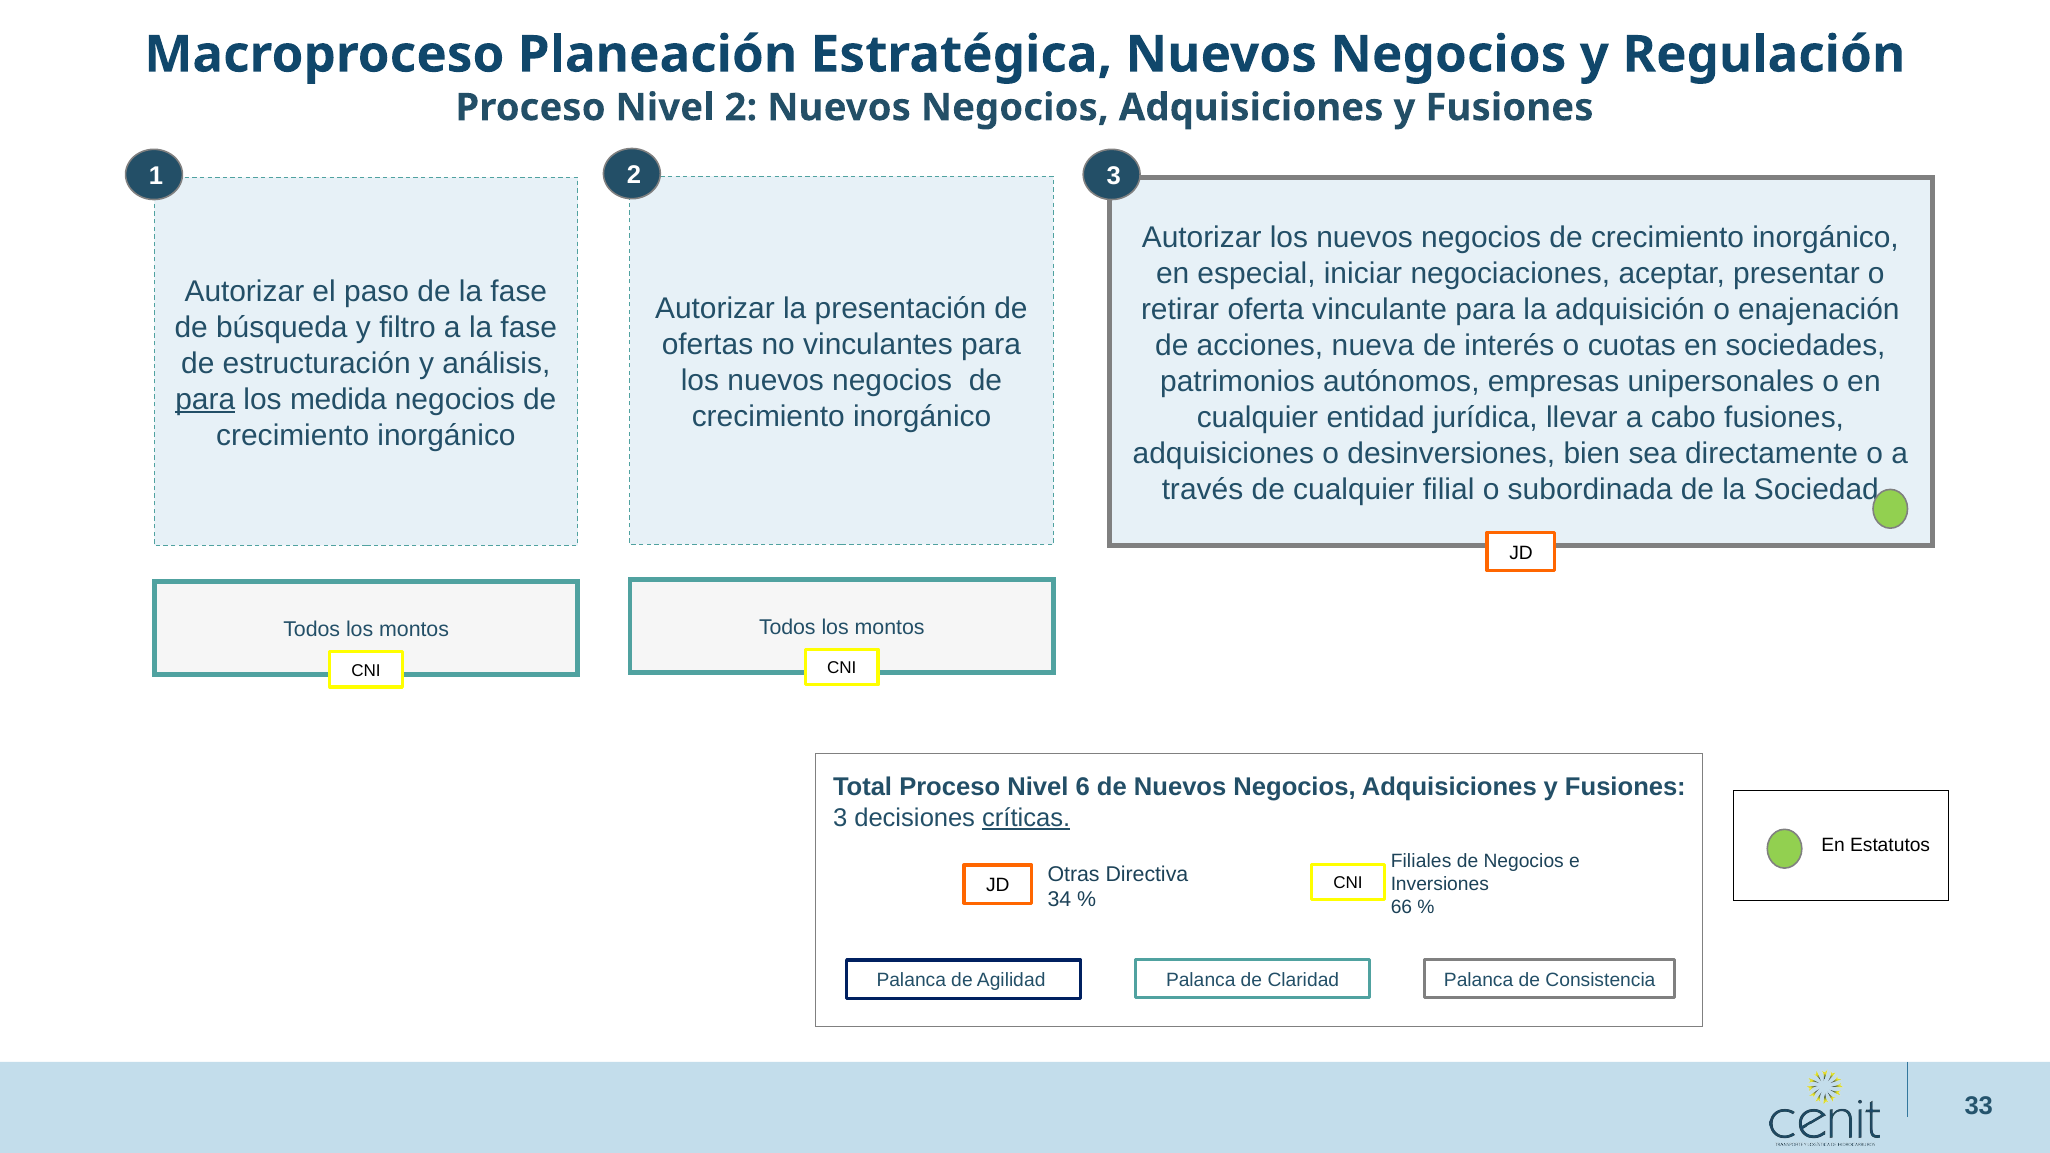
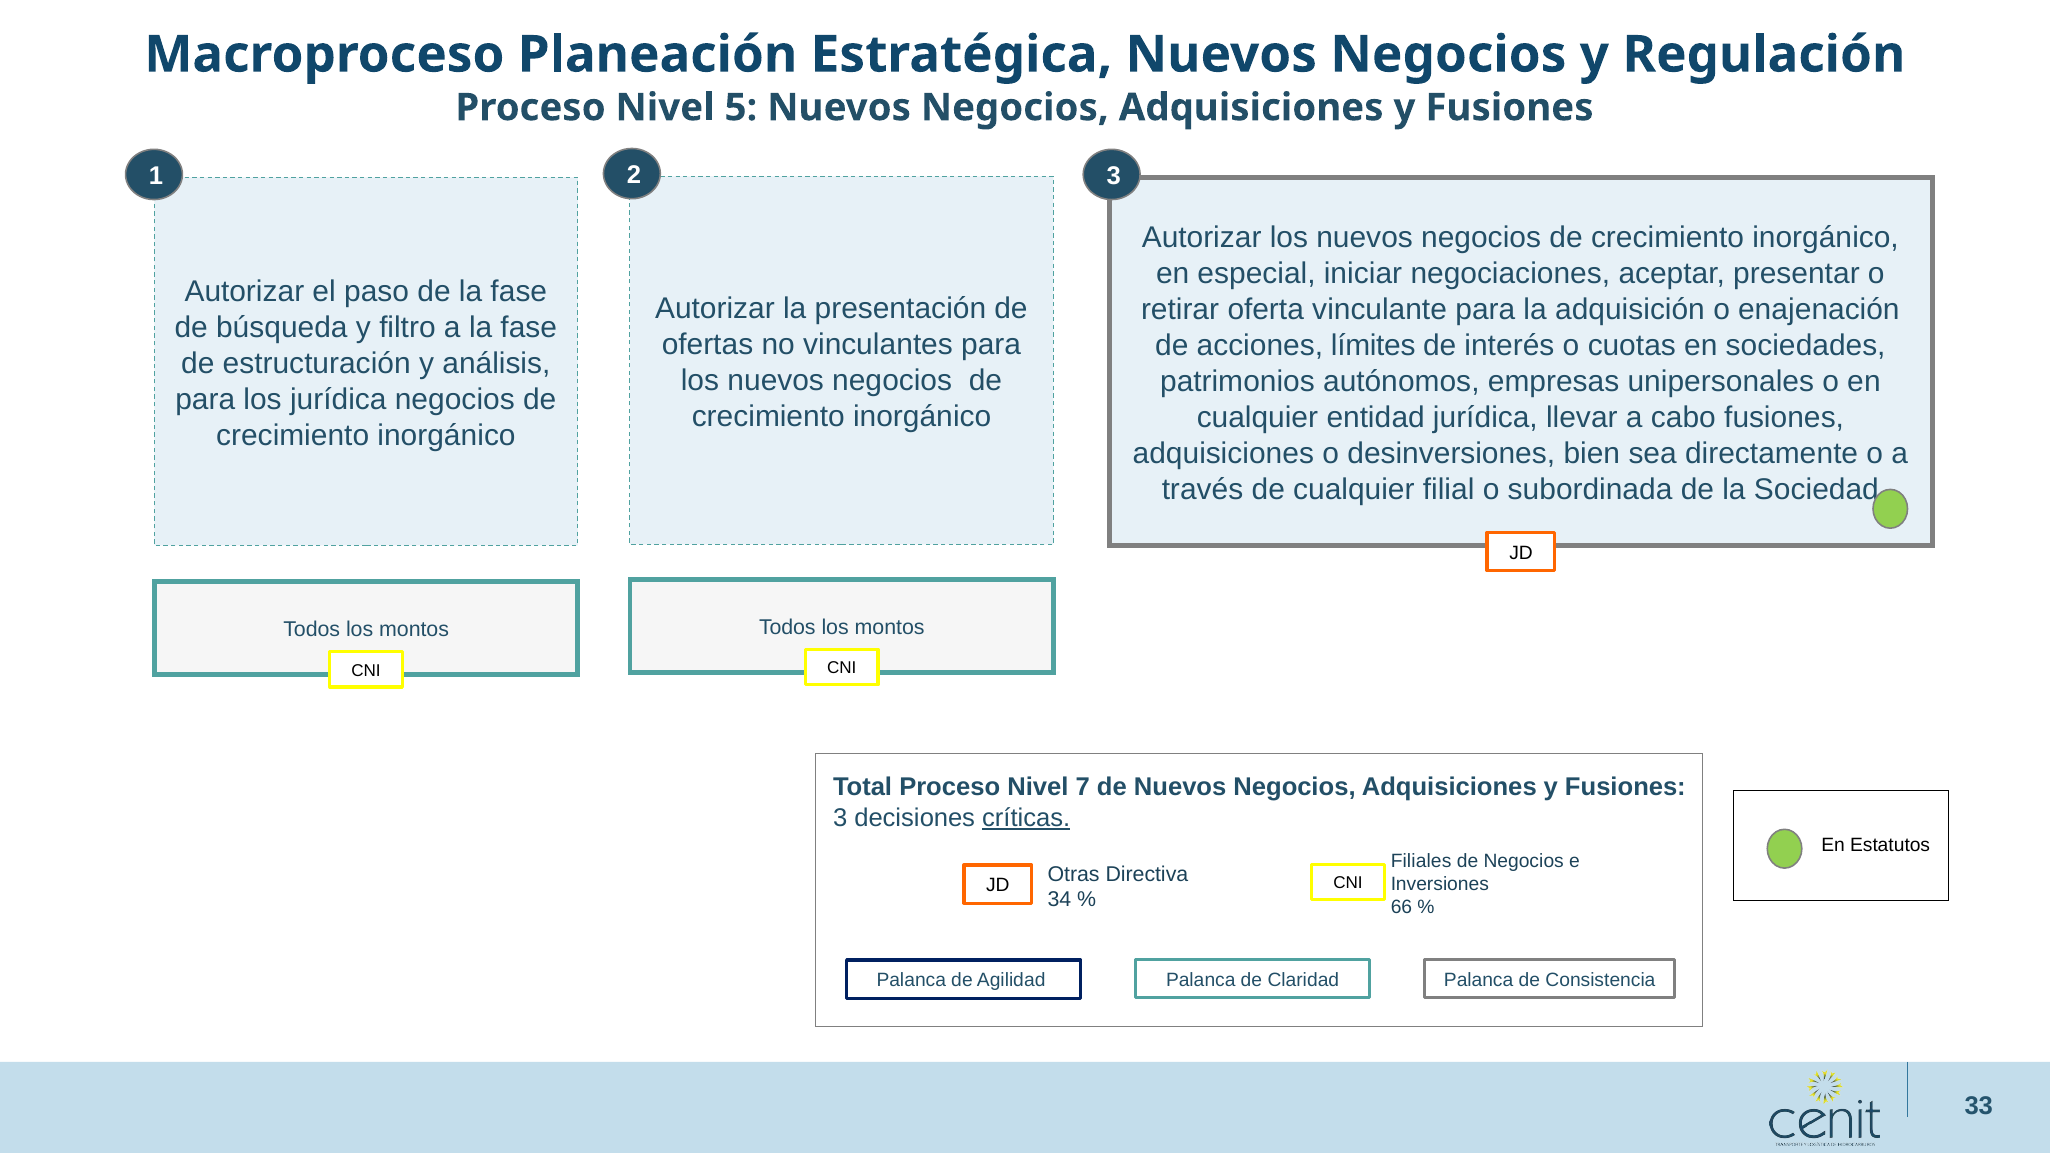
Nivel 2: 2 -> 5
nueva: nueva -> límites
para at (205, 399) underline: present -> none
los medida: medida -> jurídica
6: 6 -> 7
